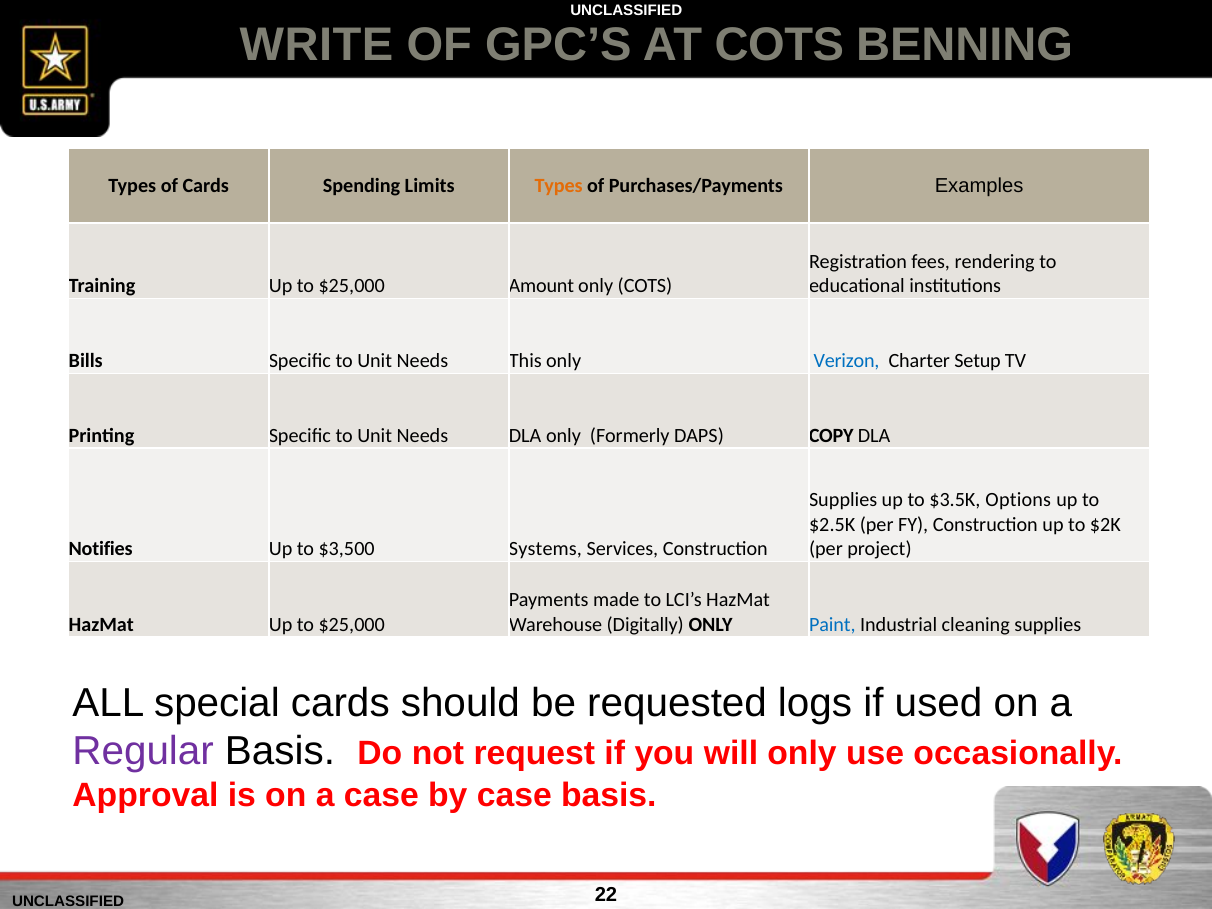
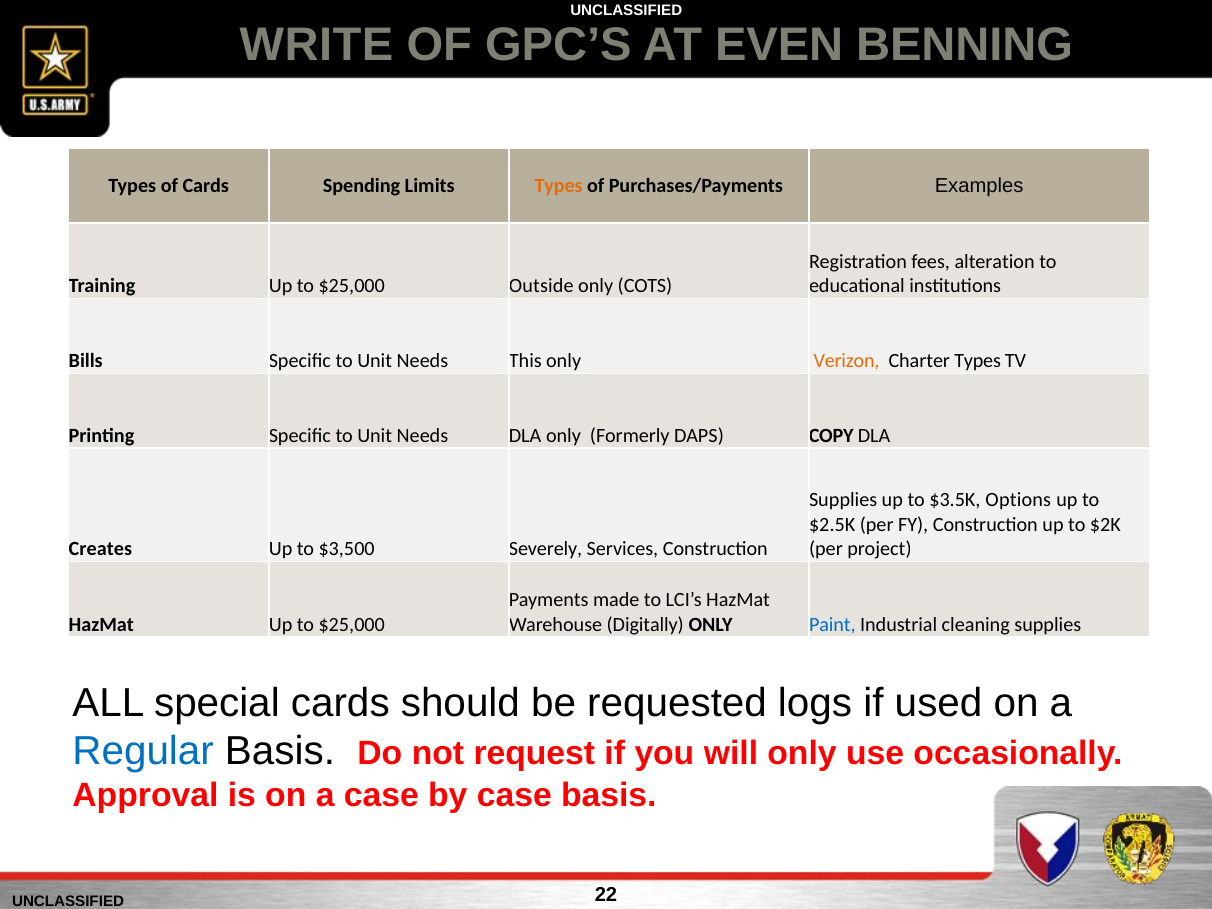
AT COTS: COTS -> EVEN
rendering: rendering -> alteration
Amount: Amount -> Outside
Verizon colour: blue -> orange
Charter Setup: Setup -> Types
Notifies: Notifies -> Creates
Systems: Systems -> Severely
Regular colour: purple -> blue
